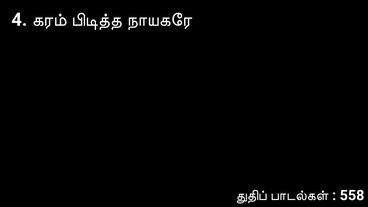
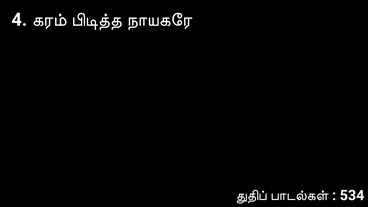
558: 558 -> 534
